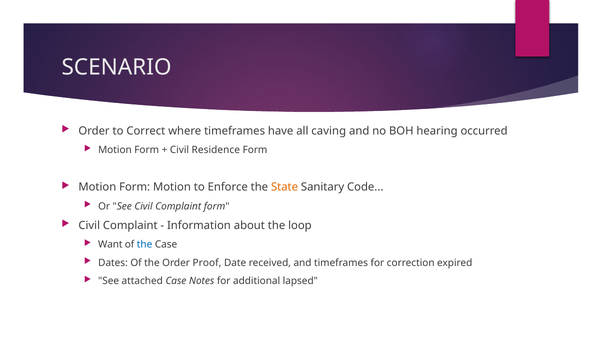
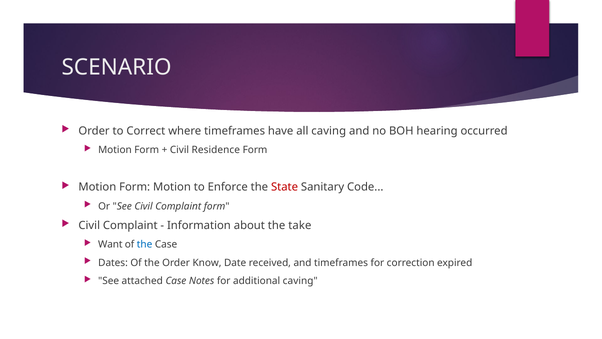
State colour: orange -> red
loop: loop -> take
Proof: Proof -> Know
additional lapsed: lapsed -> caving
